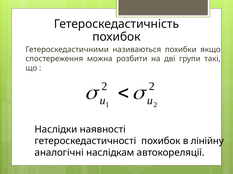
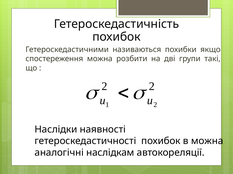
в лінійну: лінійну -> можна
